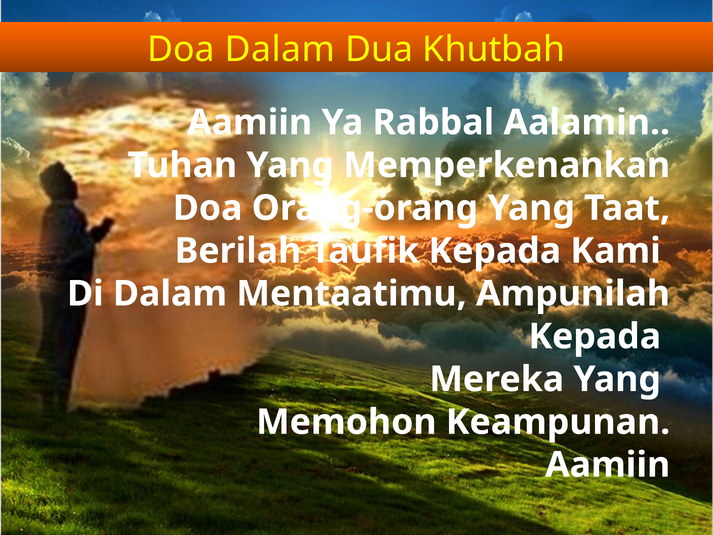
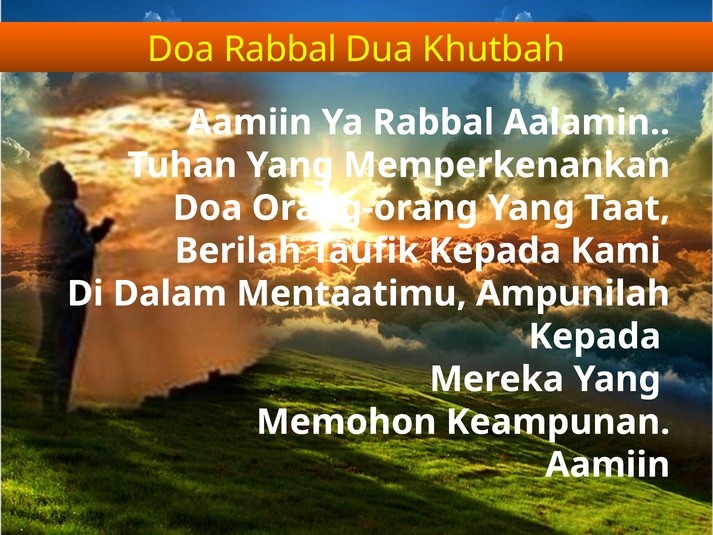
Doa Dalam: Dalam -> Rabbal
